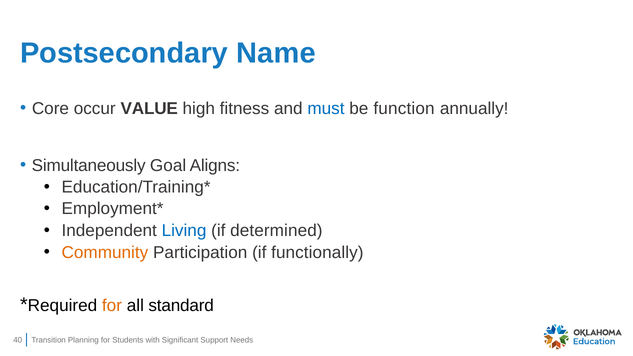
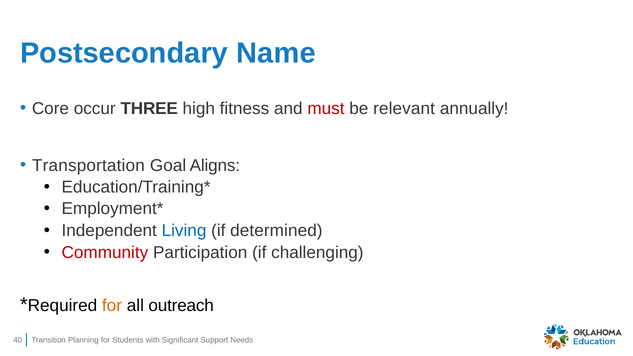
VALUE: VALUE -> THREE
must colour: blue -> red
function: function -> relevant
Simultaneously: Simultaneously -> Transportation
Community colour: orange -> red
functionally: functionally -> challenging
standard: standard -> outreach
